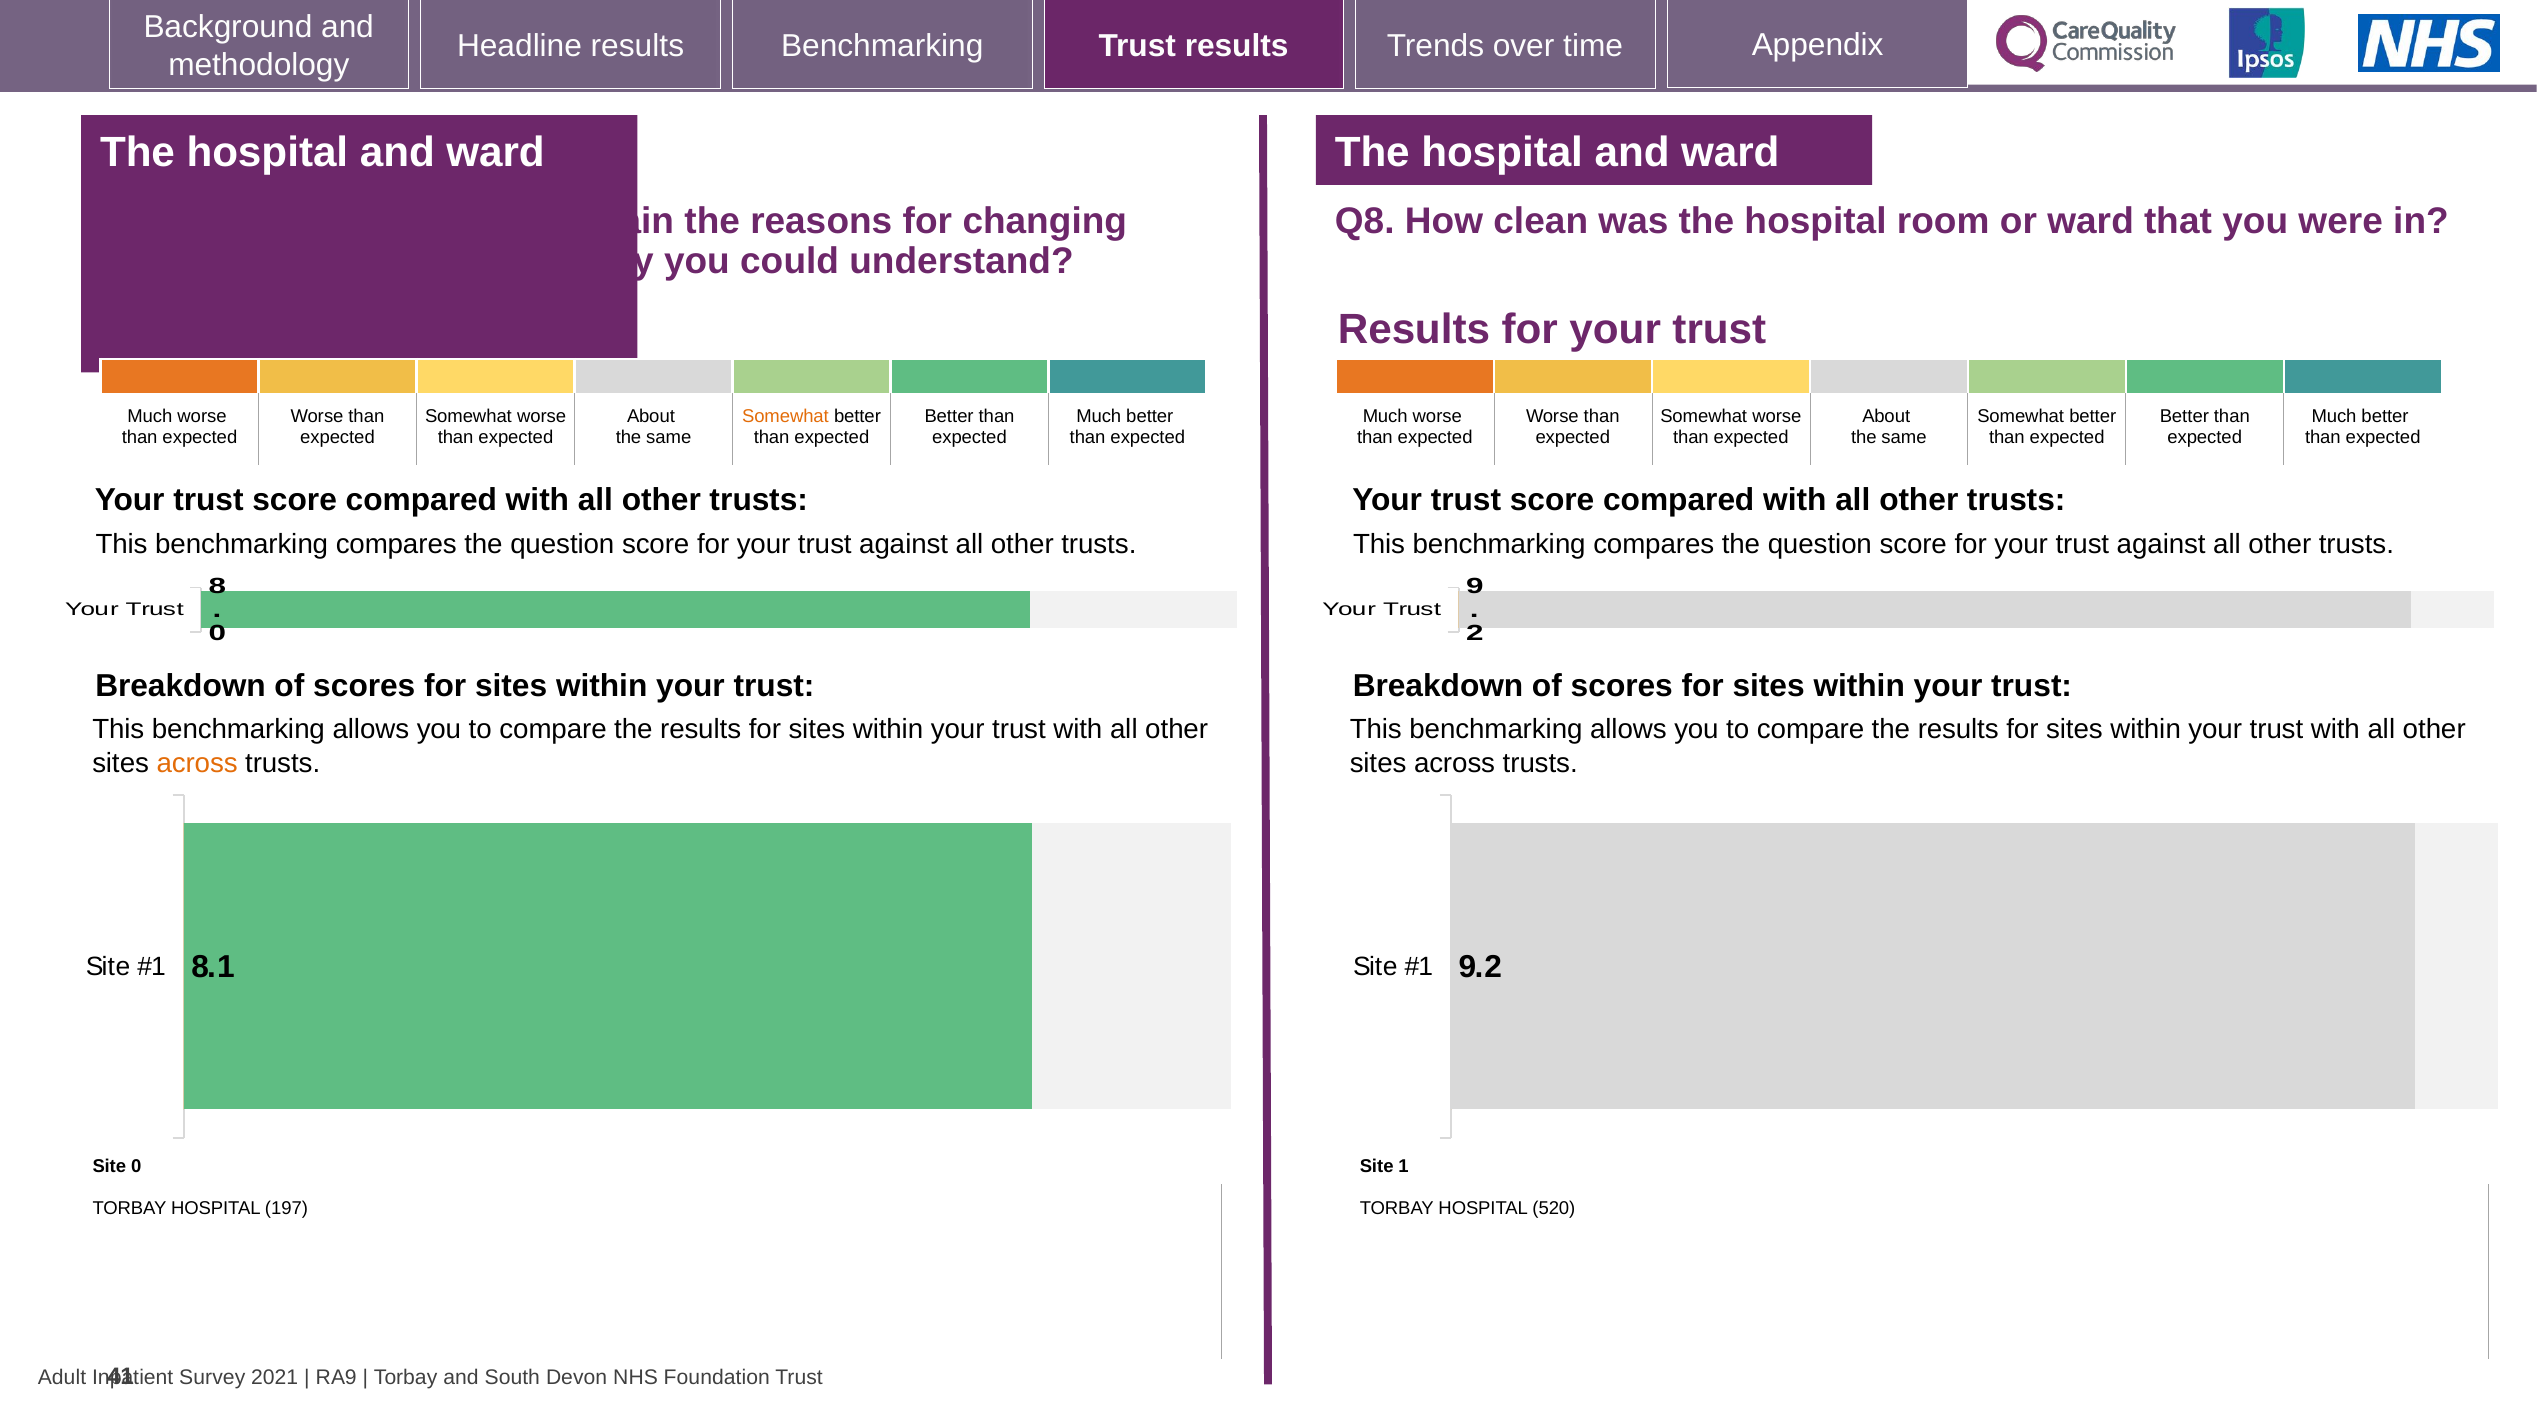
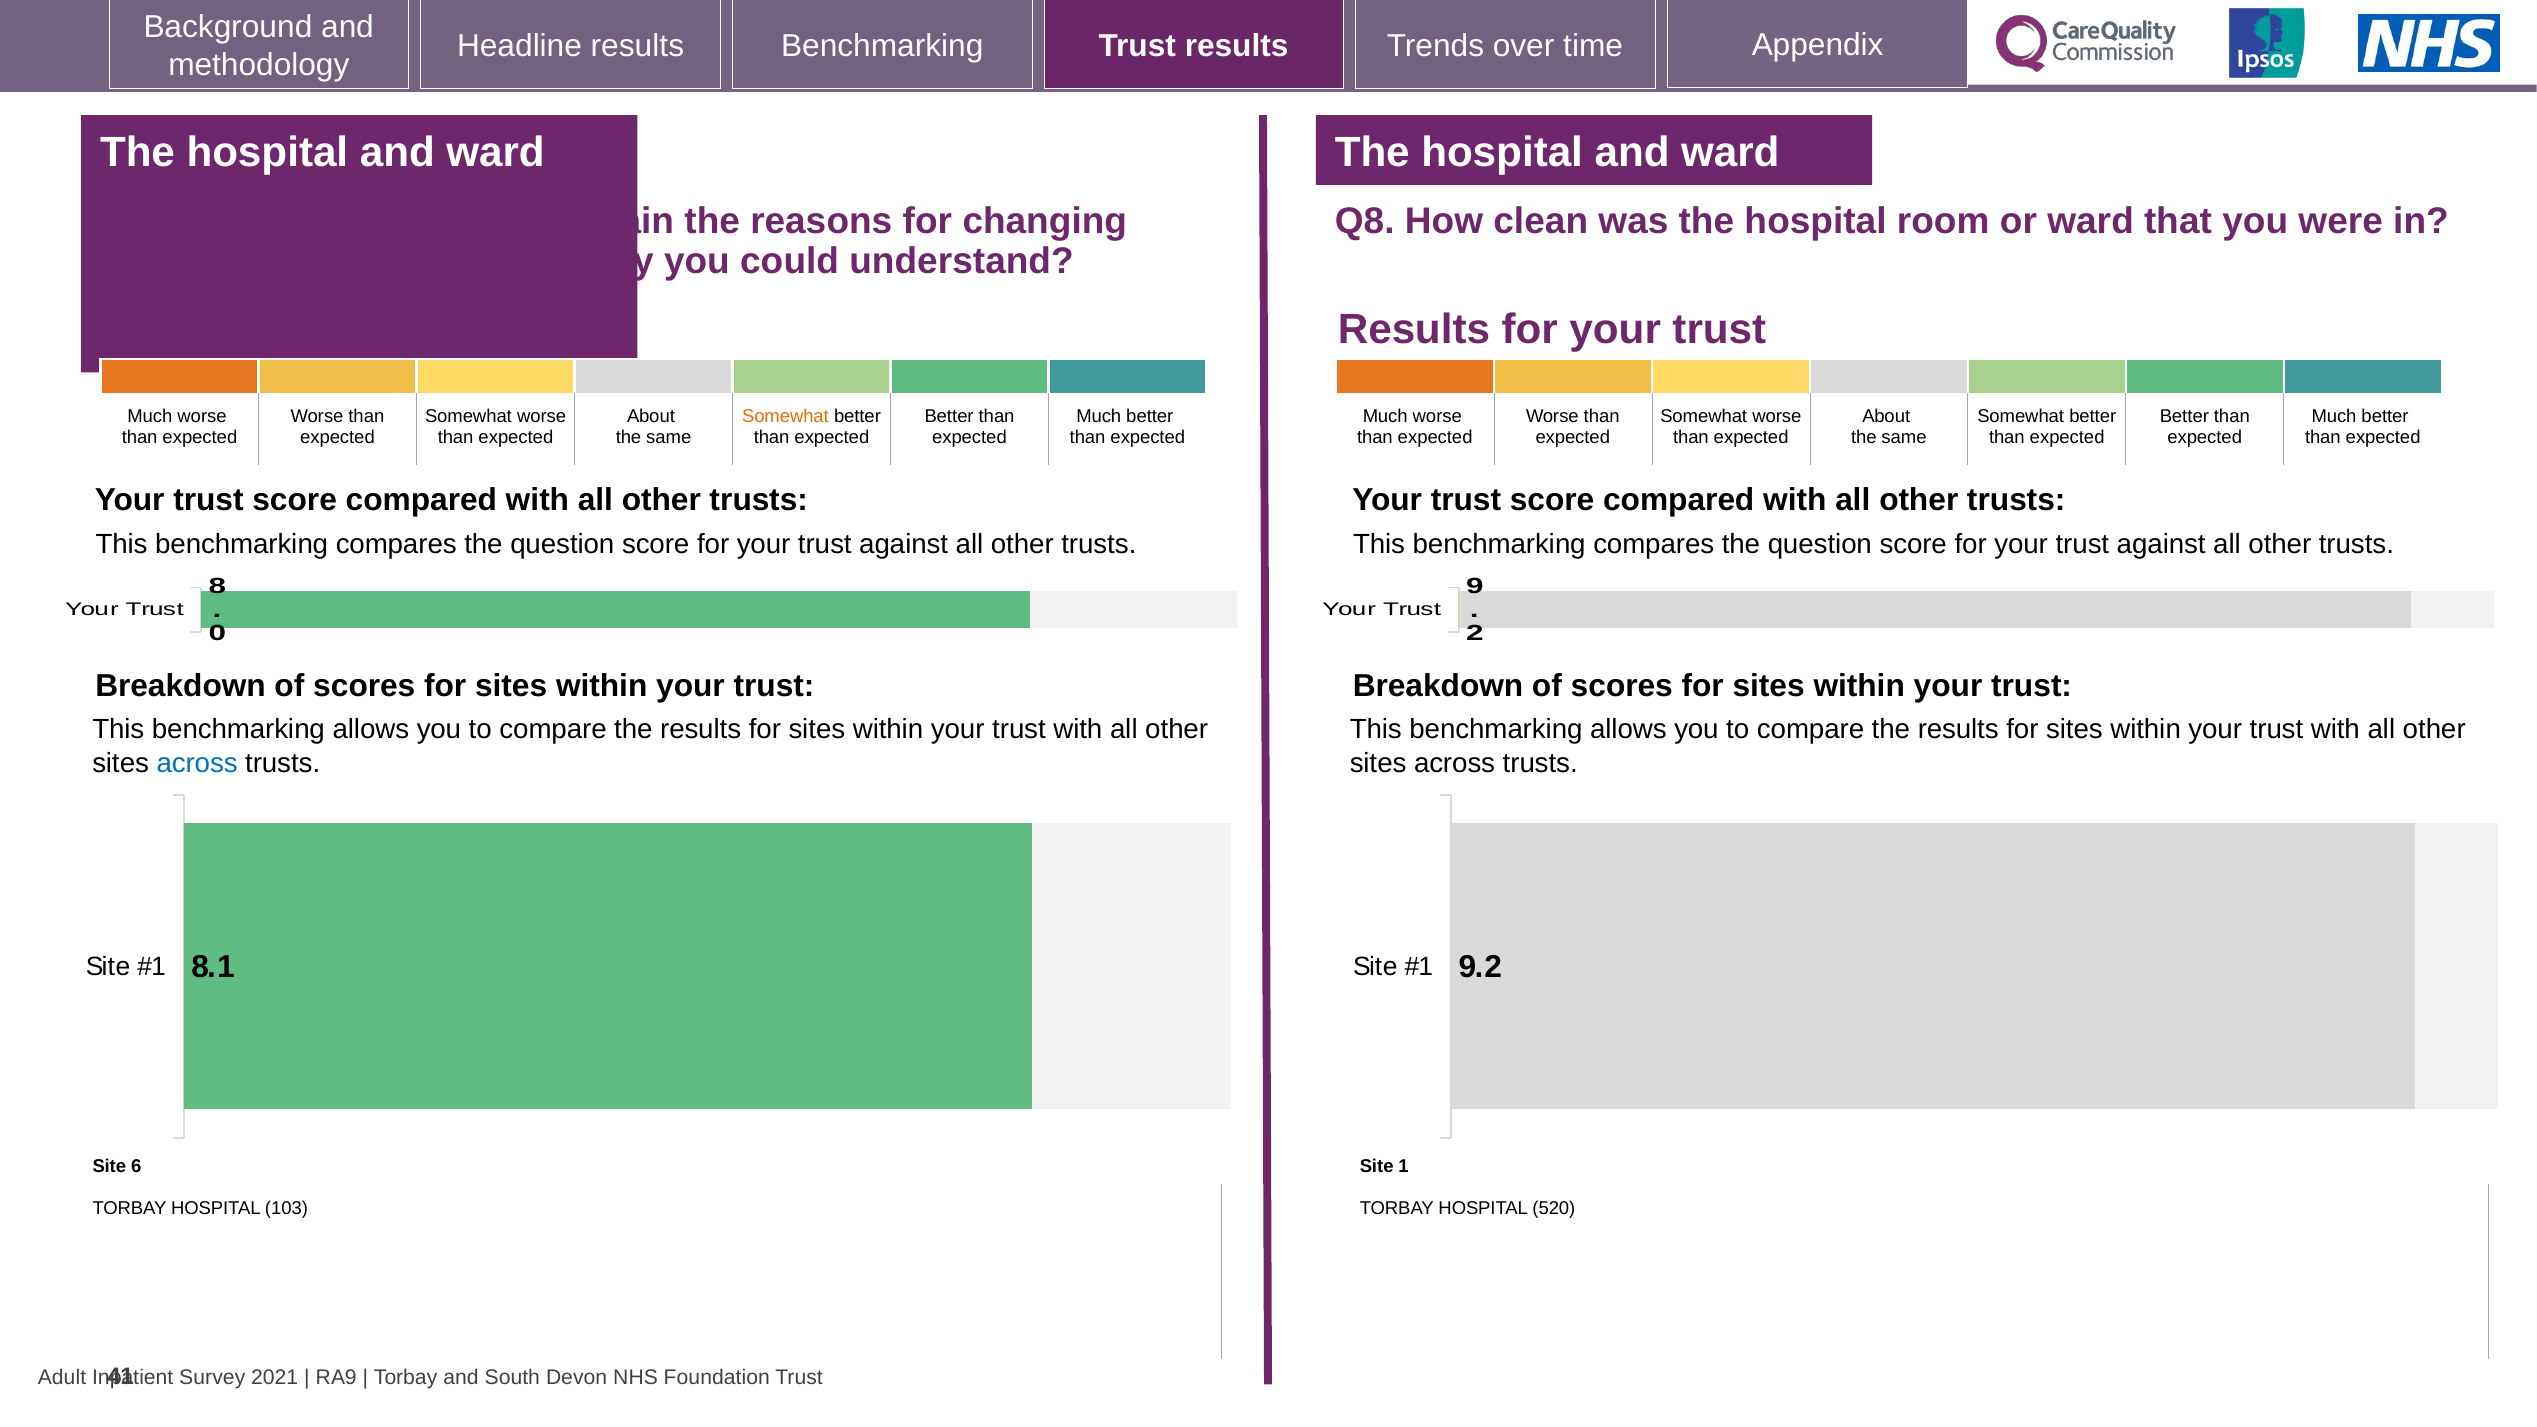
across at (197, 763) colour: orange -> blue
Site 0: 0 -> 6
197: 197 -> 103
